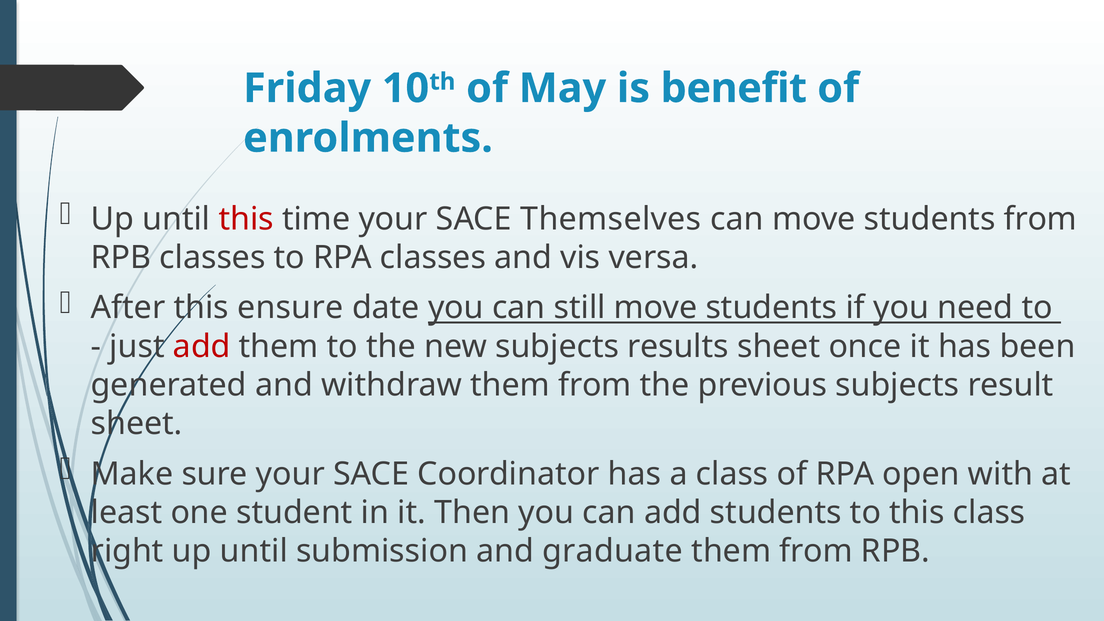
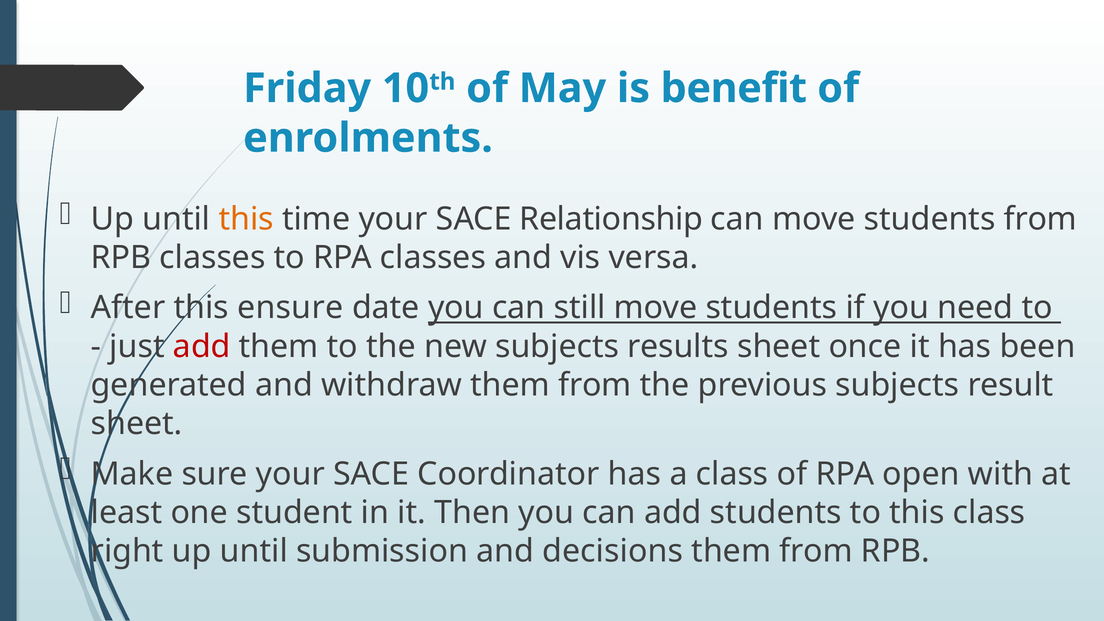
this at (246, 219) colour: red -> orange
Themselves: Themselves -> Relationship
graduate: graduate -> decisions
